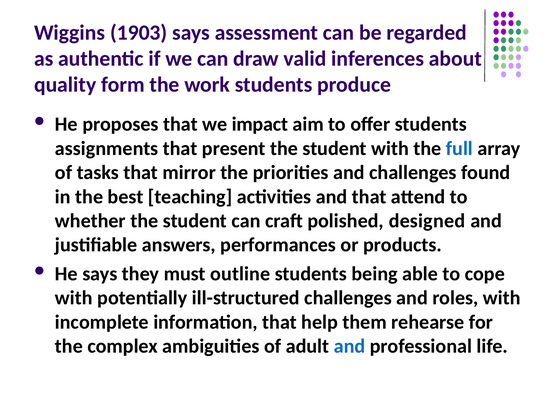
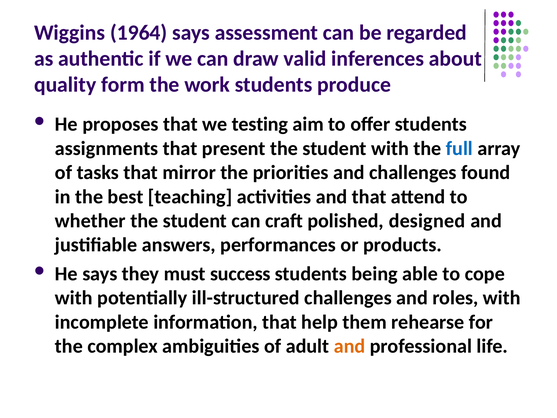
1903: 1903 -> 1964
impact: impact -> testing
outline: outline -> success
and at (350, 346) colour: blue -> orange
